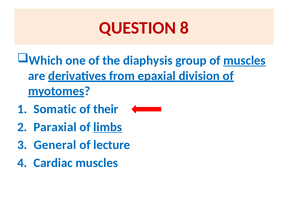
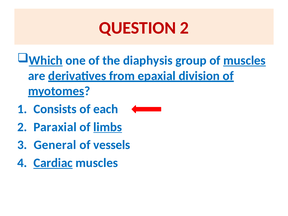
QUESTION 8: 8 -> 2
Which underline: none -> present
Somatic: Somatic -> Consists
their: their -> each
lecture: lecture -> vessels
Cardiac underline: none -> present
